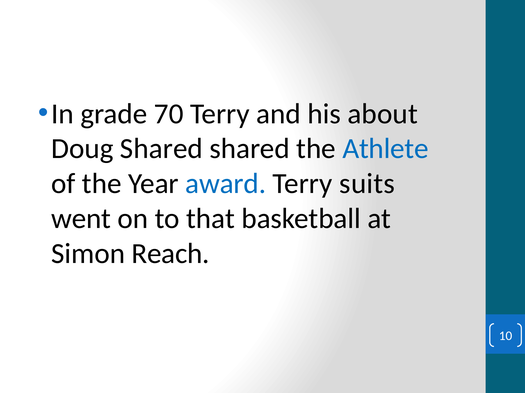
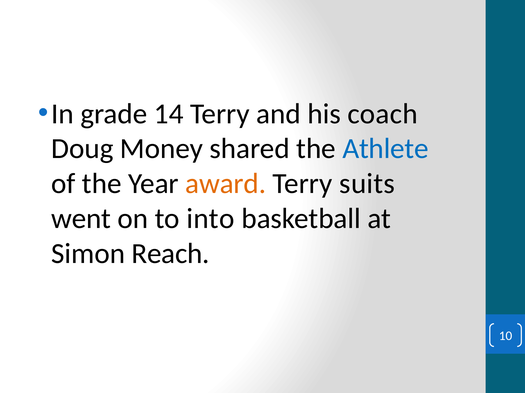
70: 70 -> 14
about: about -> coach
Doug Shared: Shared -> Money
award colour: blue -> orange
that: that -> into
